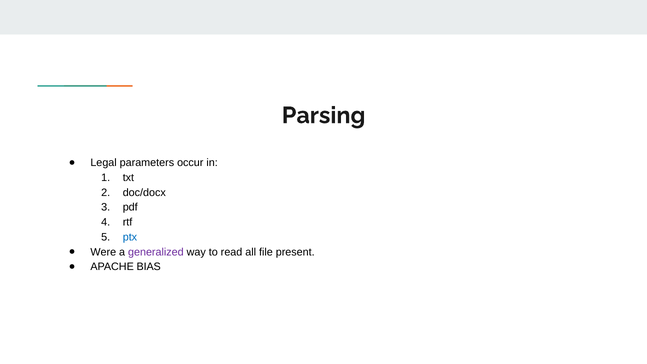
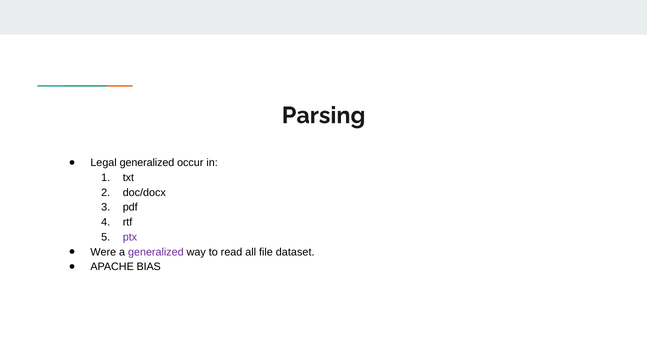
Legal parameters: parameters -> generalized
ptx colour: blue -> purple
present: present -> dataset
